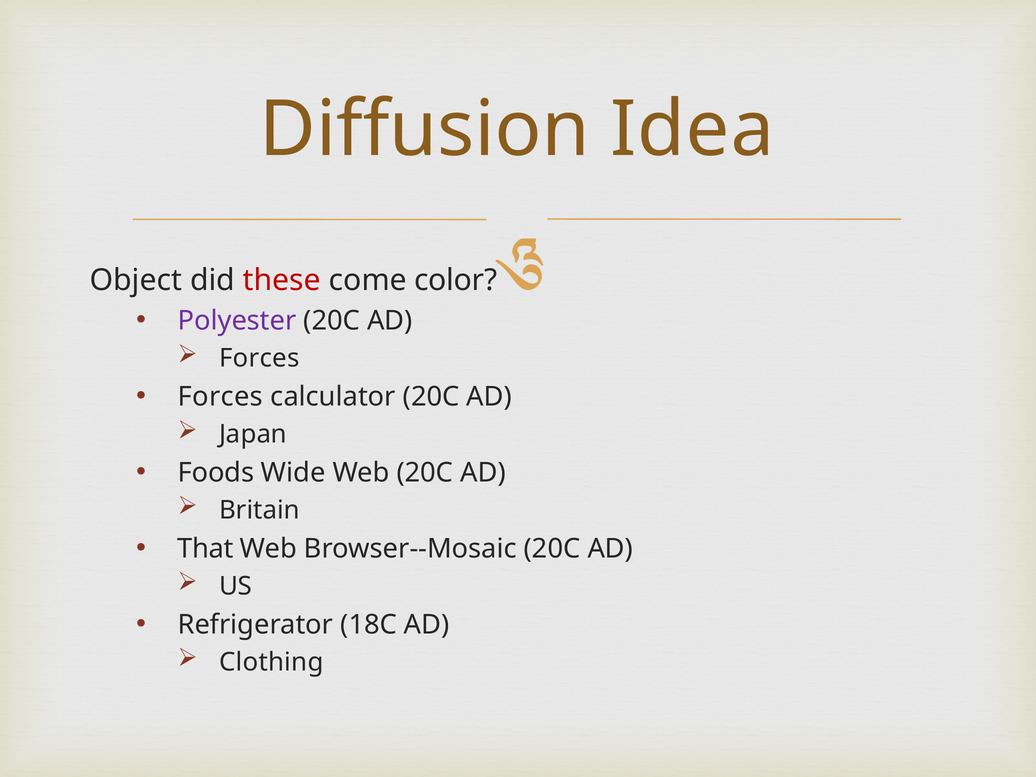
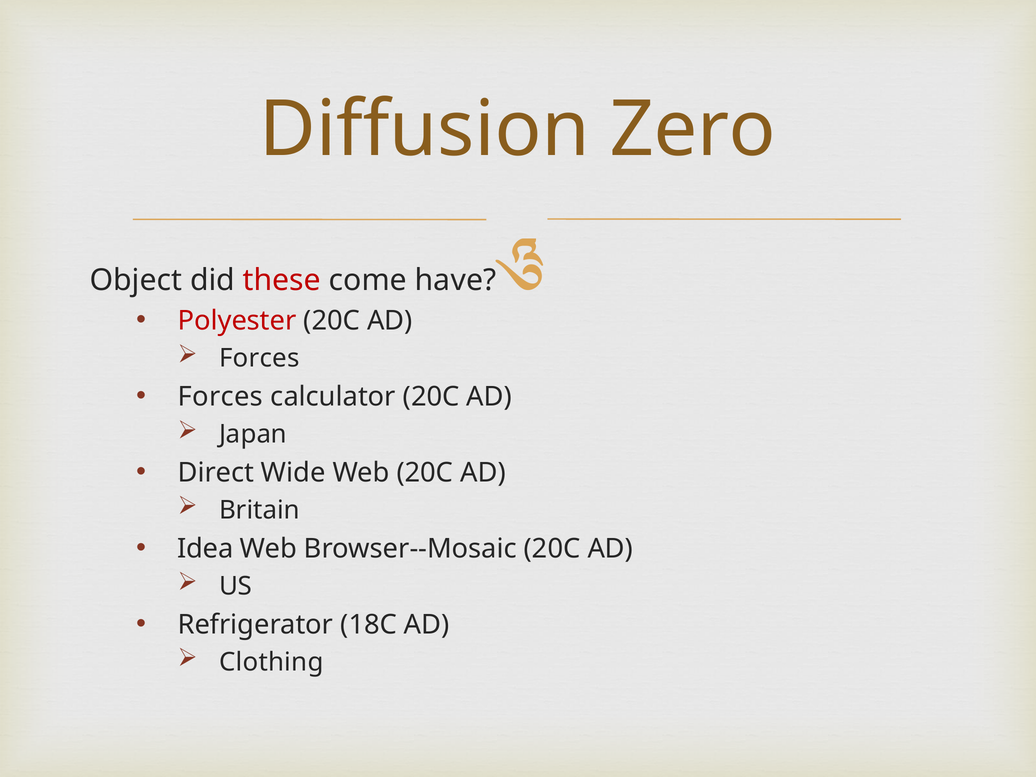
Idea: Idea -> Zero
color: color -> have
Polyester colour: purple -> red
Foods: Foods -> Direct
That: That -> Idea
